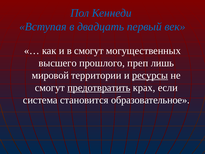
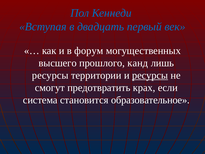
в смогут: смогут -> форум
преп: преп -> канд
мировой at (50, 75): мировой -> ресурсы
предотвратить underline: present -> none
